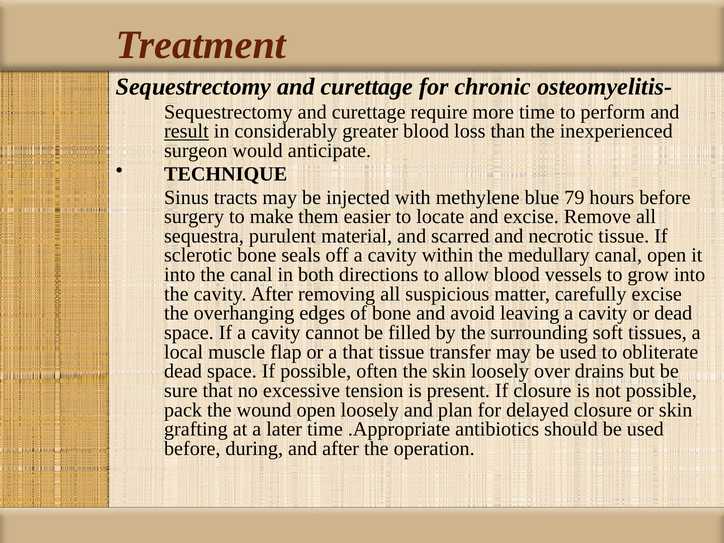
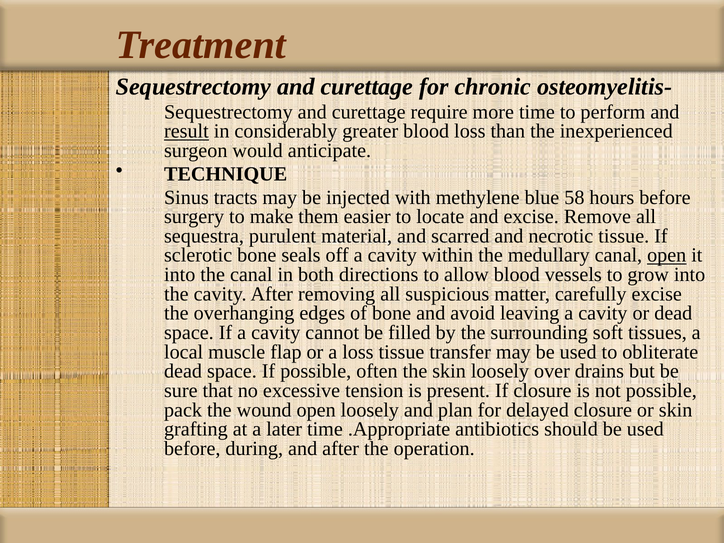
79: 79 -> 58
open at (667, 255) underline: none -> present
a that: that -> loss
